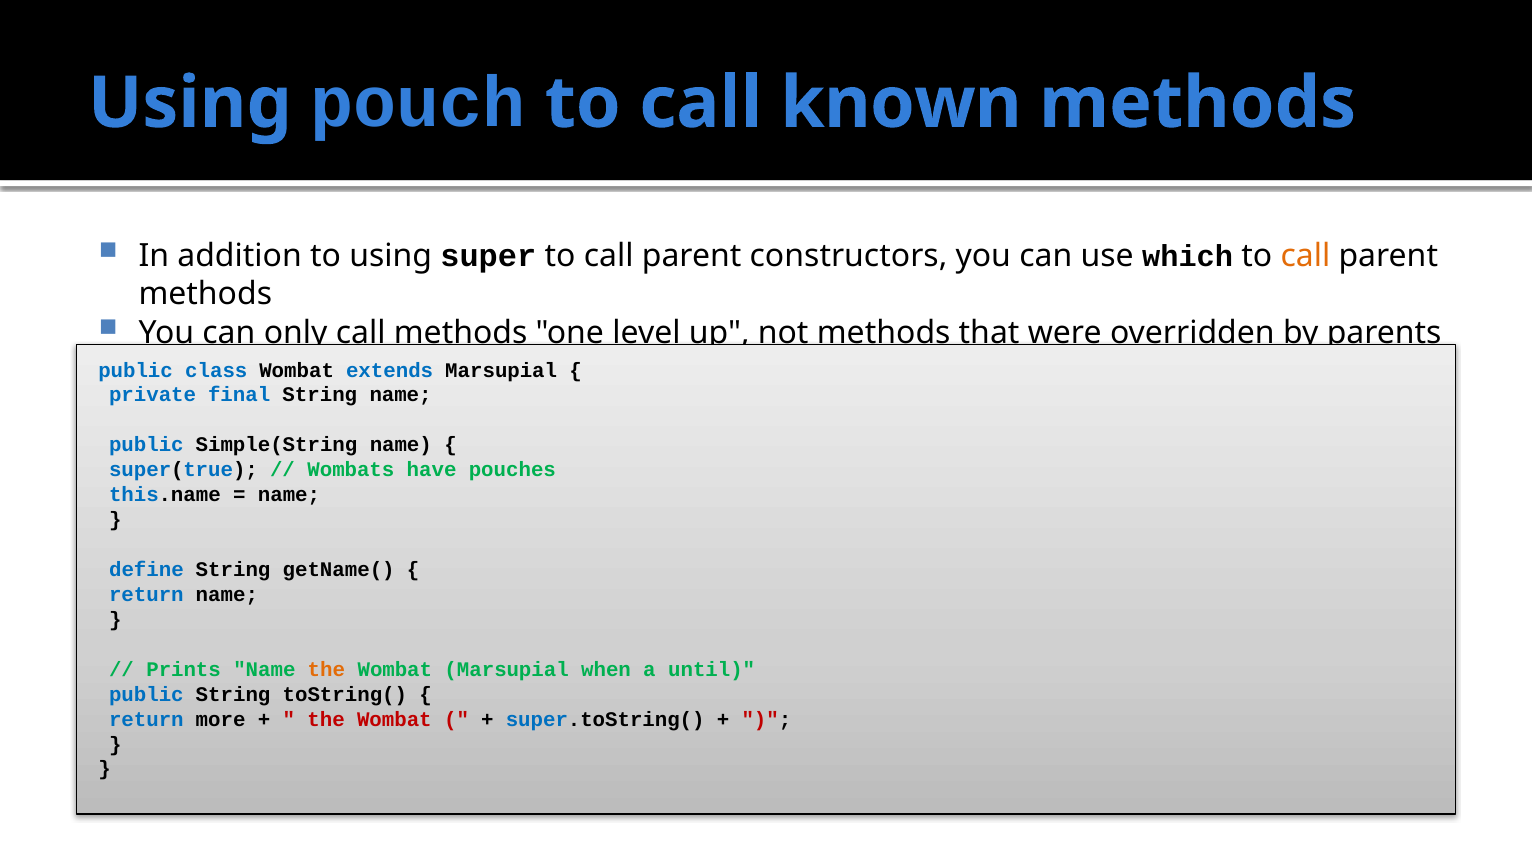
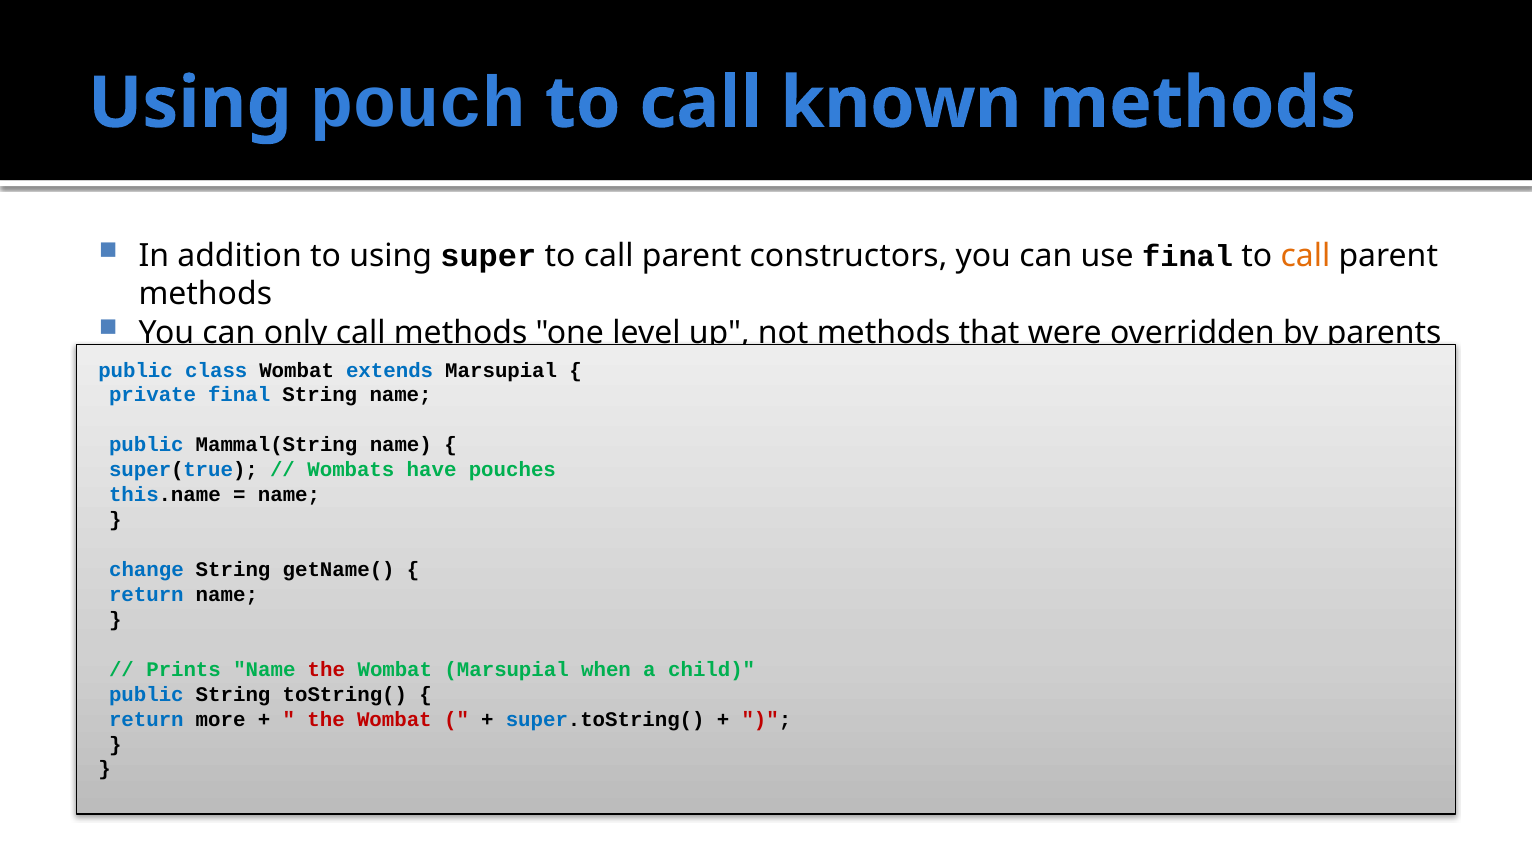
use which: which -> final
Simple(String: Simple(String -> Mammal(String
define: define -> change
the at (326, 669) colour: orange -> red
until: until -> child
